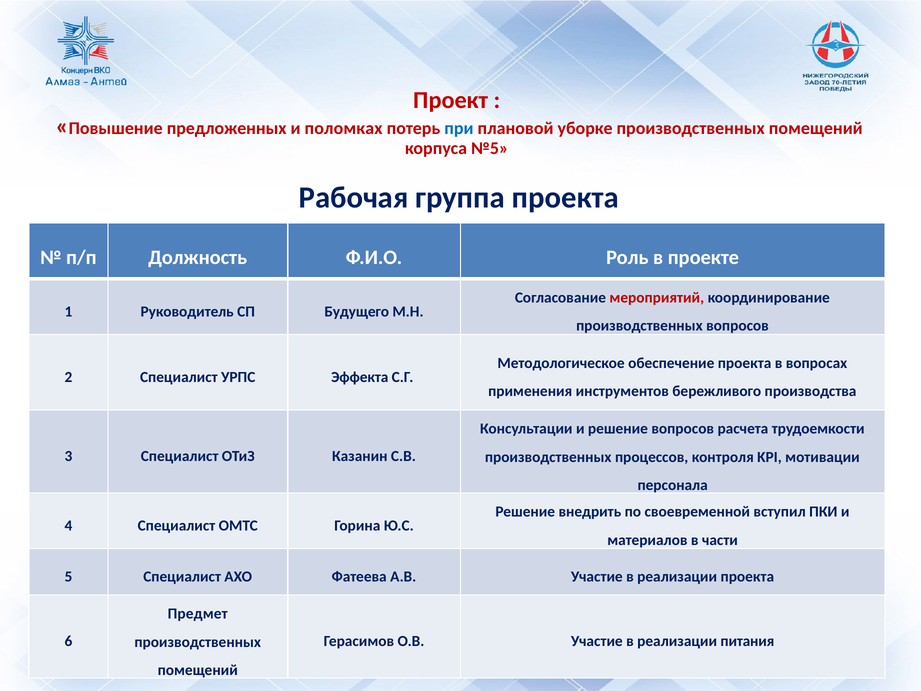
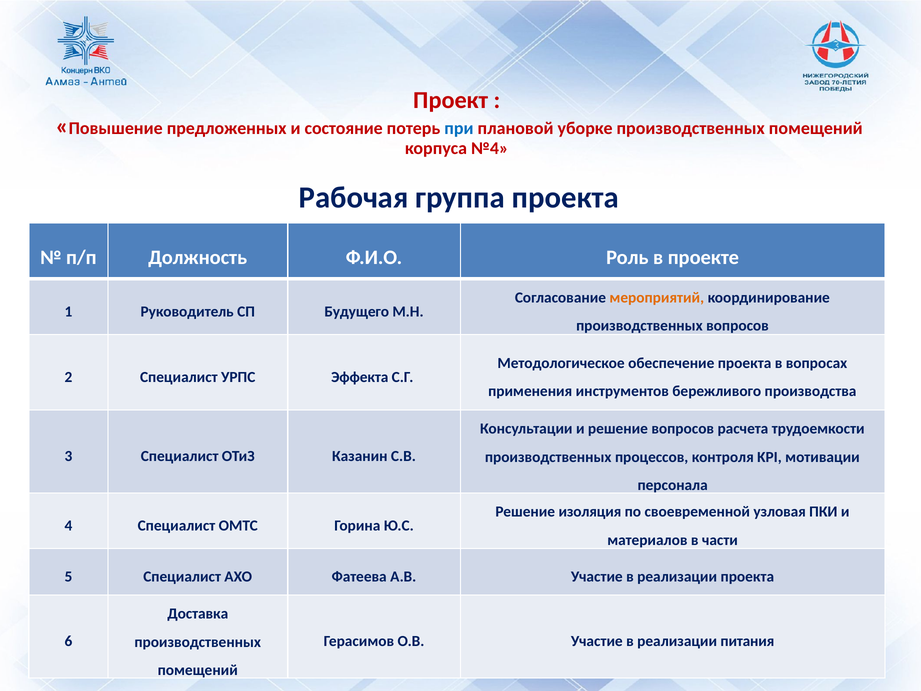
поломках: поломках -> состояние
№5: №5 -> №4
мероприятий colour: red -> orange
внедрить: внедрить -> изоляция
вступил: вступил -> узловая
Предмет: Предмет -> Доставка
